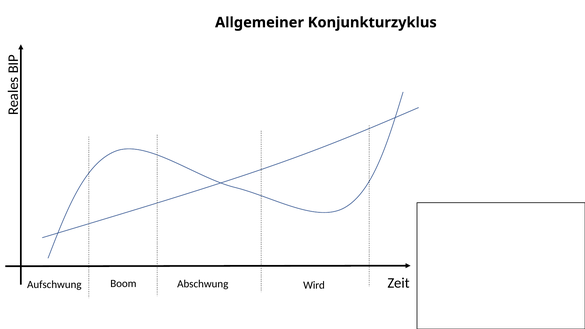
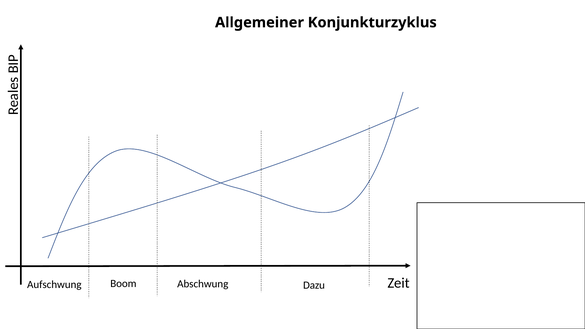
Wird: Wird -> Dazu
